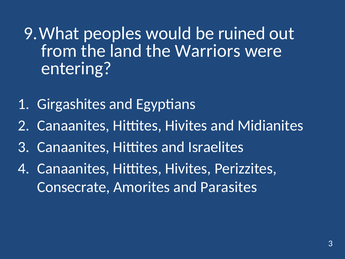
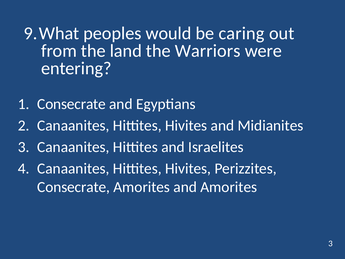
ruined: ruined -> caring
Girgashites at (71, 104): Girgashites -> Consecrate
and Parasites: Parasites -> Amorites
